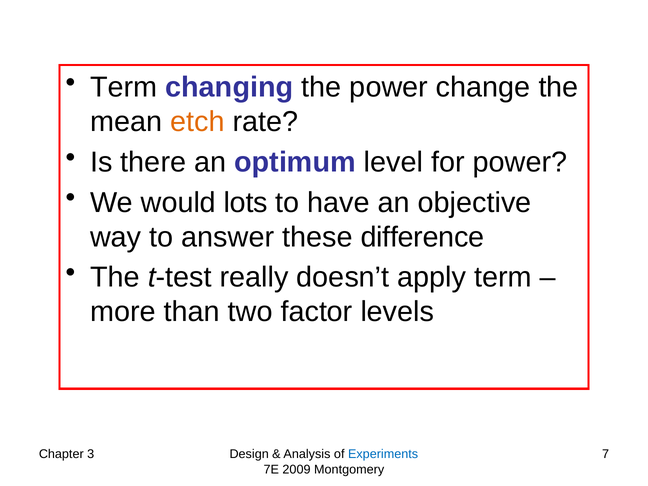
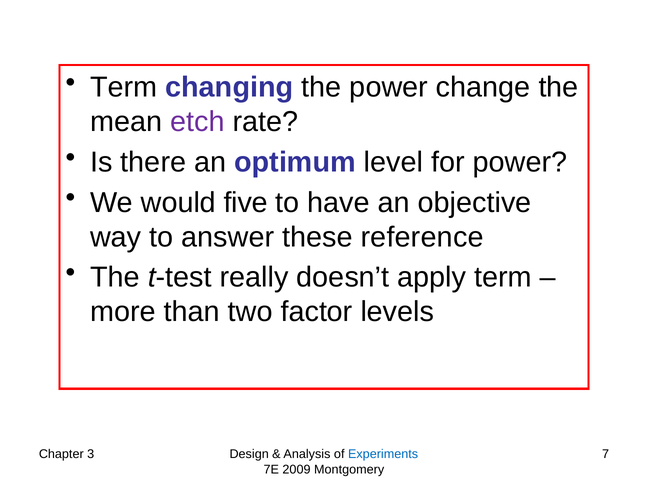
etch colour: orange -> purple
lots: lots -> five
difference: difference -> reference
